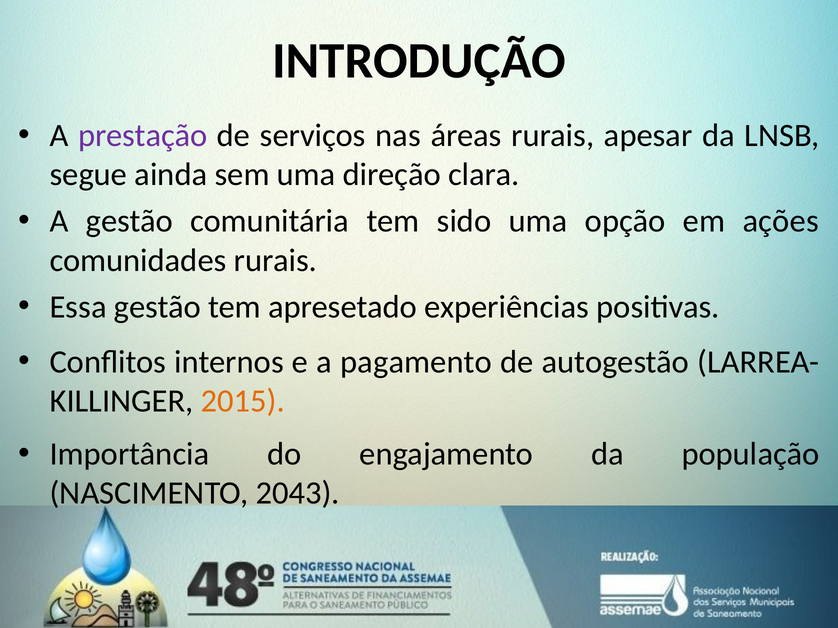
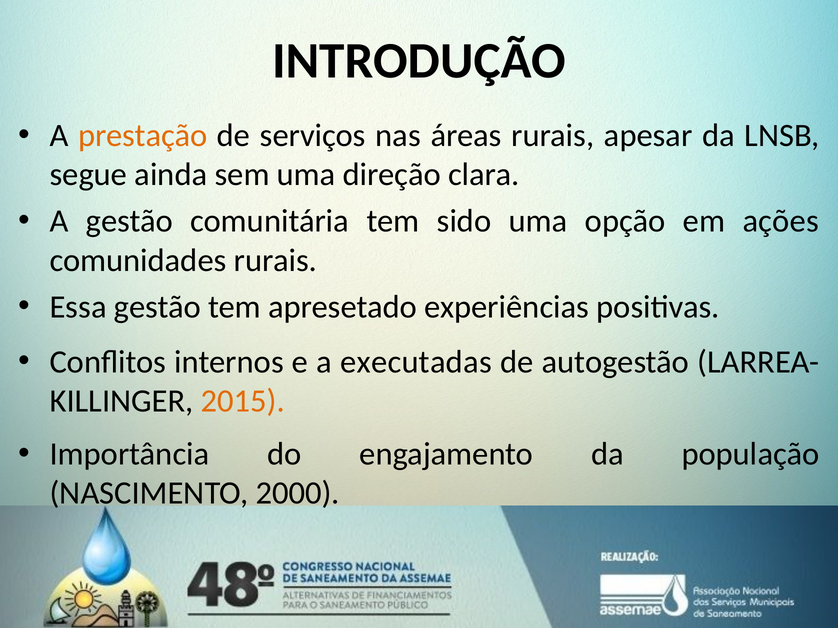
prestação colour: purple -> orange
pagamento: pagamento -> executadas
2043: 2043 -> 2000
